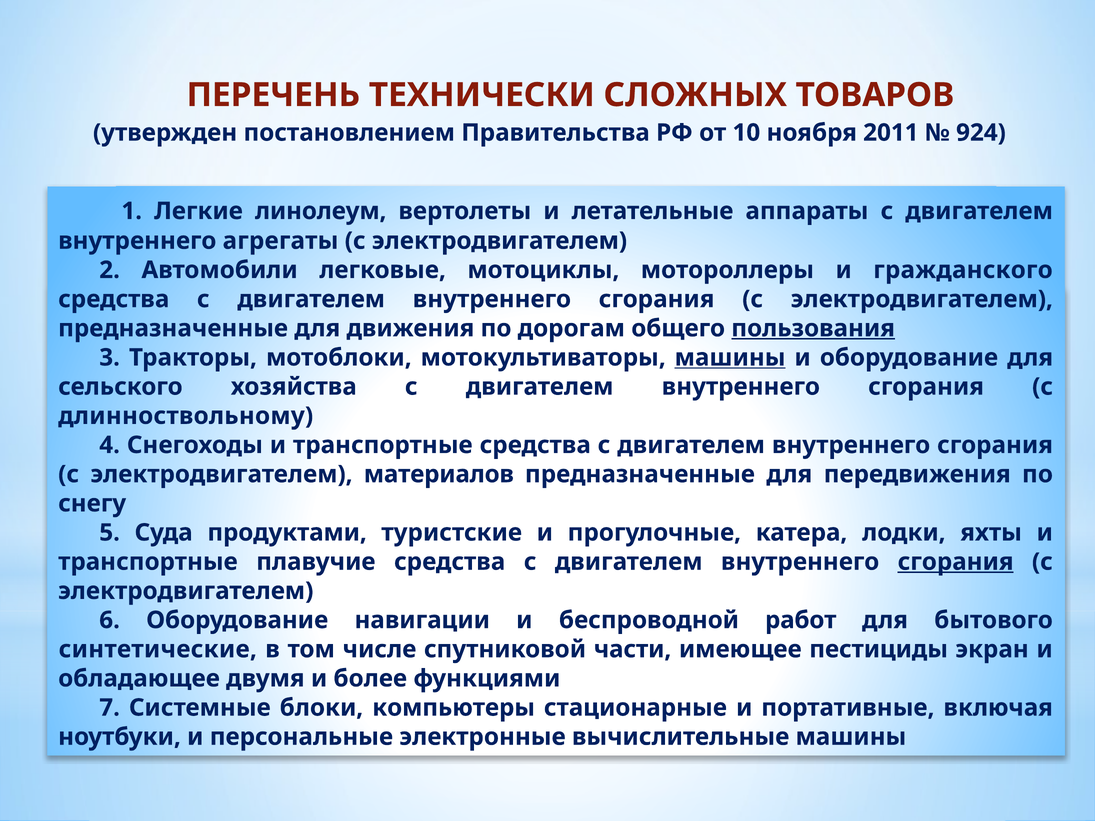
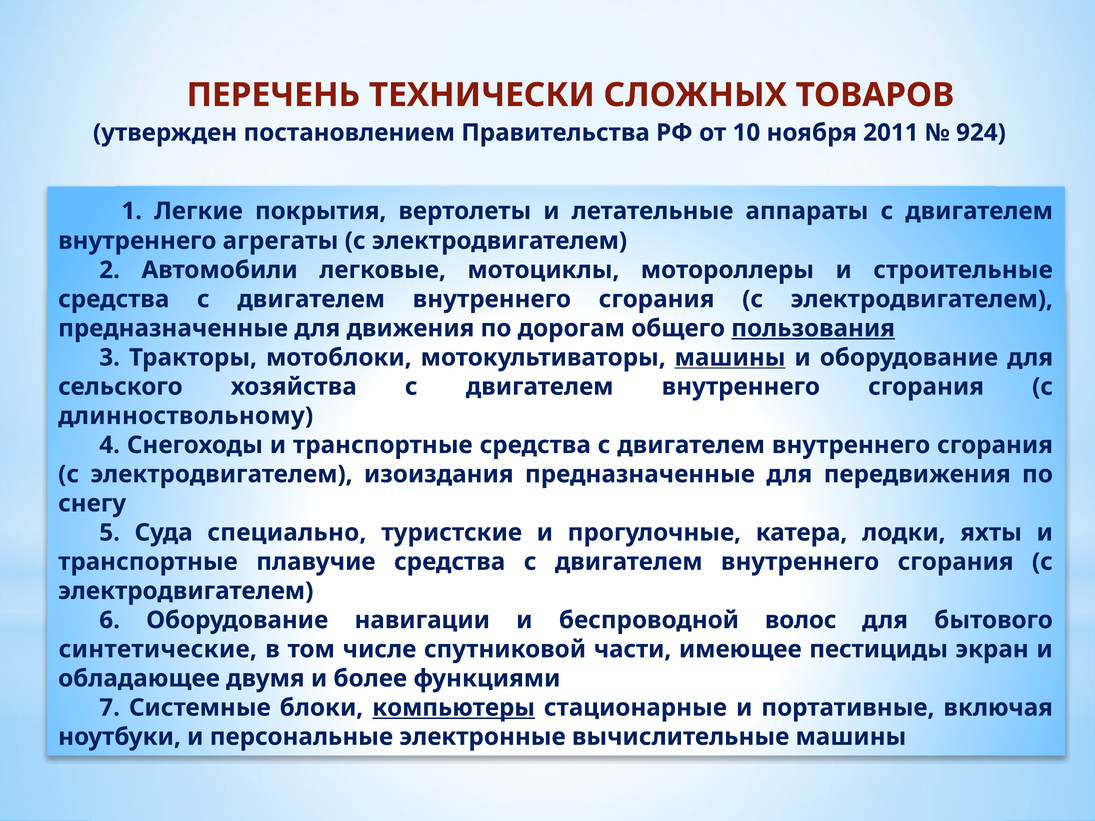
линолеум: линолеум -> покрытия
гражданского: гражданского -> строительные
материалов: материалов -> изоиздания
продуктами: продуктами -> специально
сгорания at (956, 562) underline: present -> none
работ: работ -> волос
компьютеры underline: none -> present
